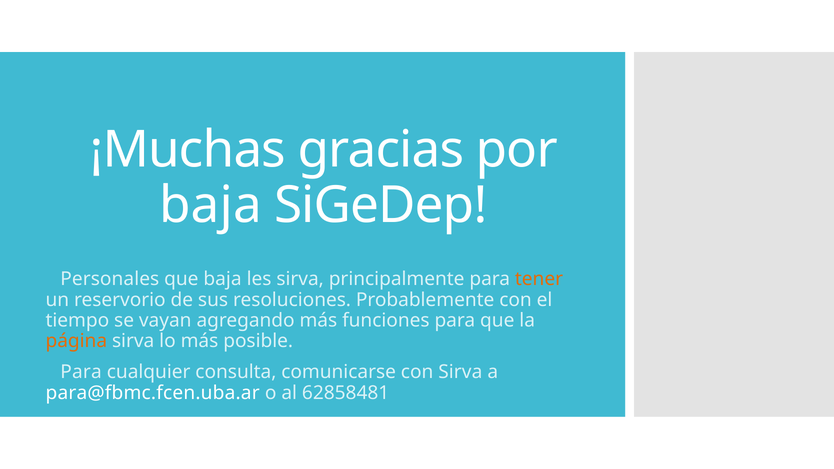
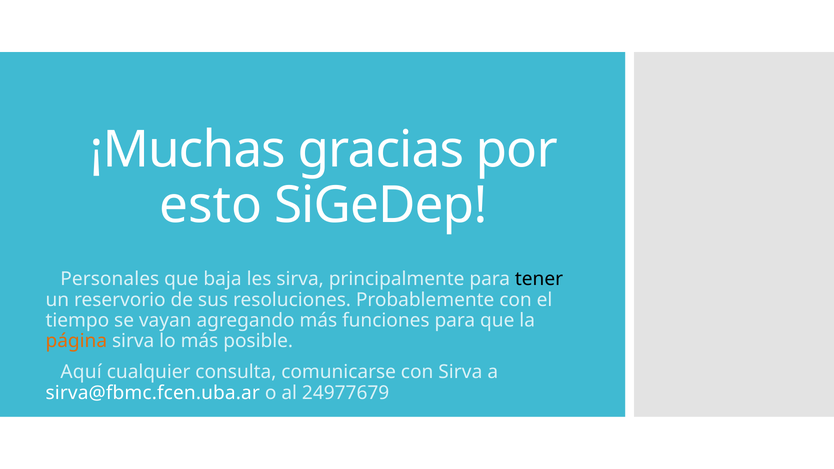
baja at (211, 205): baja -> esto
tener colour: orange -> black
Para at (81, 372): Para -> Aquí
para@fbmc.fcen.uba.ar: para@fbmc.fcen.uba.ar -> sirva@fbmc.fcen.uba.ar
62858481: 62858481 -> 24977679
